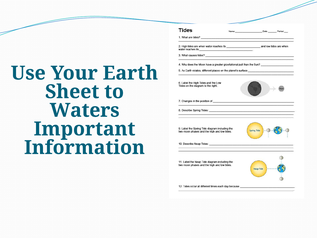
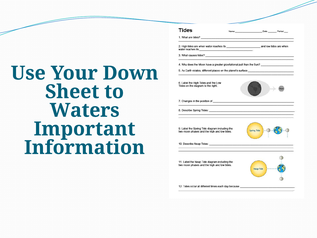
Earth: Earth -> Down
